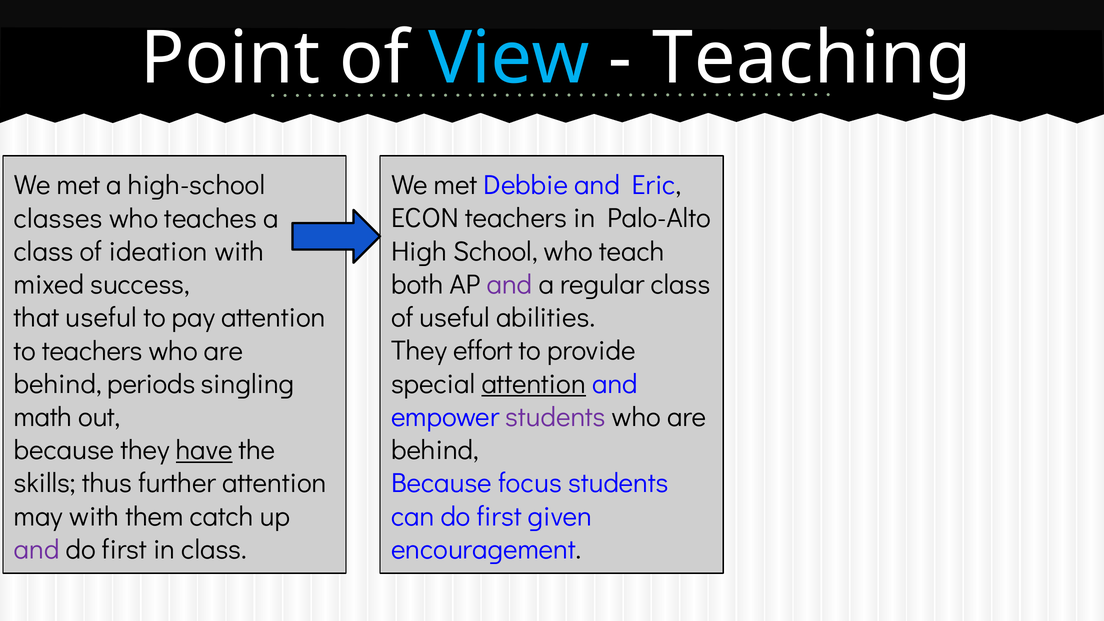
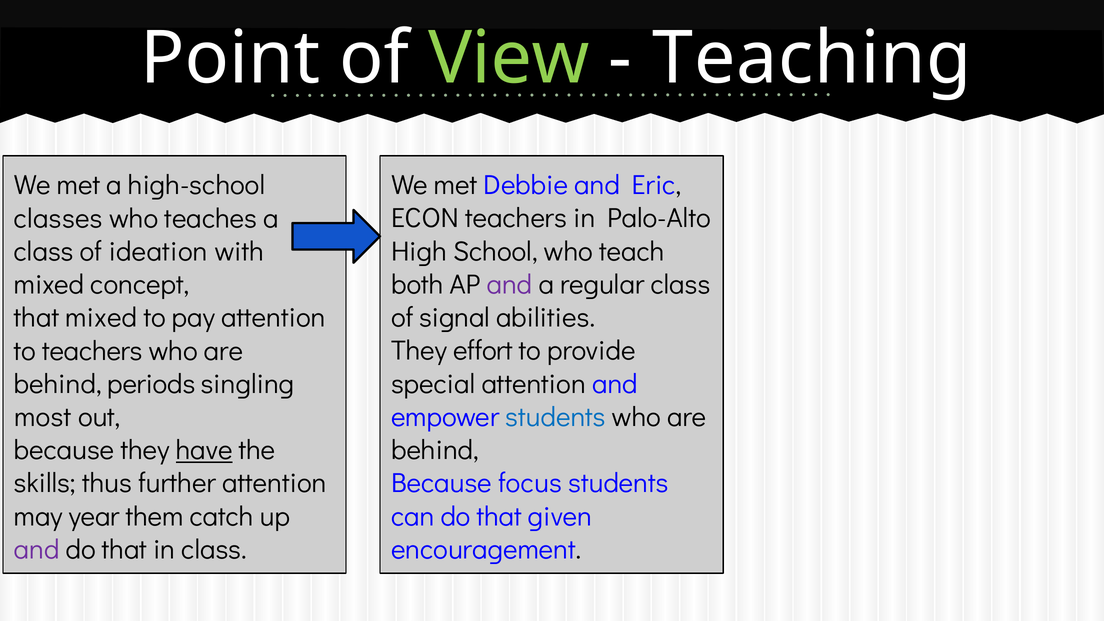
View colour: light blue -> light green
success: success -> concept
that useful: useful -> mixed
of useful: useful -> signal
attention at (534, 384) underline: present -> none
math: math -> most
students at (556, 417) colour: purple -> blue
may with: with -> year
can do first: first -> that
first at (124, 550): first -> that
